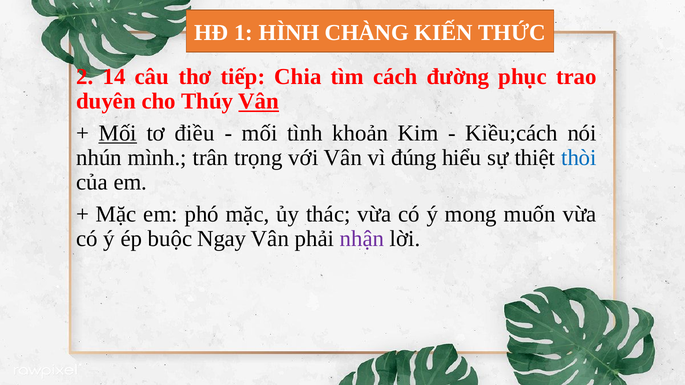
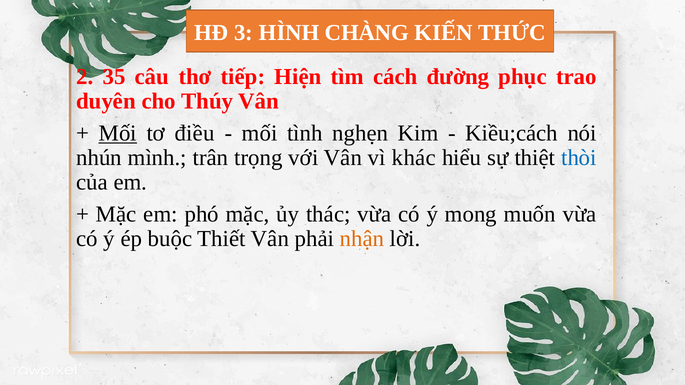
1: 1 -> 3
14: 14 -> 35
Chia: Chia -> Hiện
Vân at (259, 101) underline: present -> none
khoản: khoản -> nghẹn
đúng: đúng -> khác
Ngay: Ngay -> Thiết
nhận colour: purple -> orange
